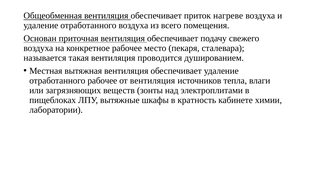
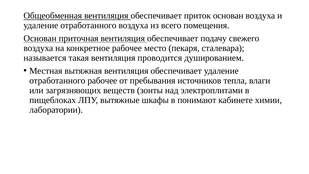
приток нагреве: нагреве -> основан
от вентиляция: вентиляция -> пребывания
кратность: кратность -> понимают
